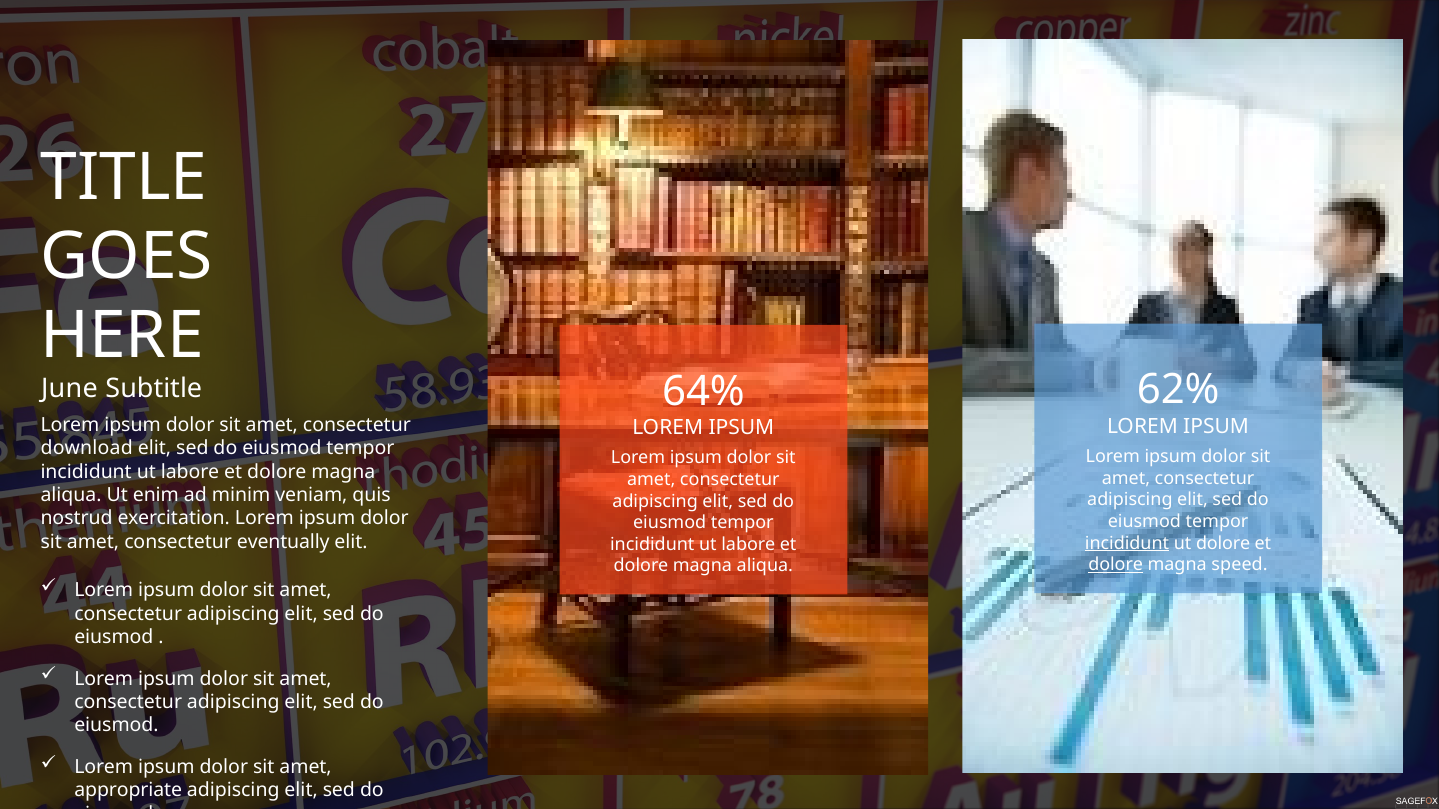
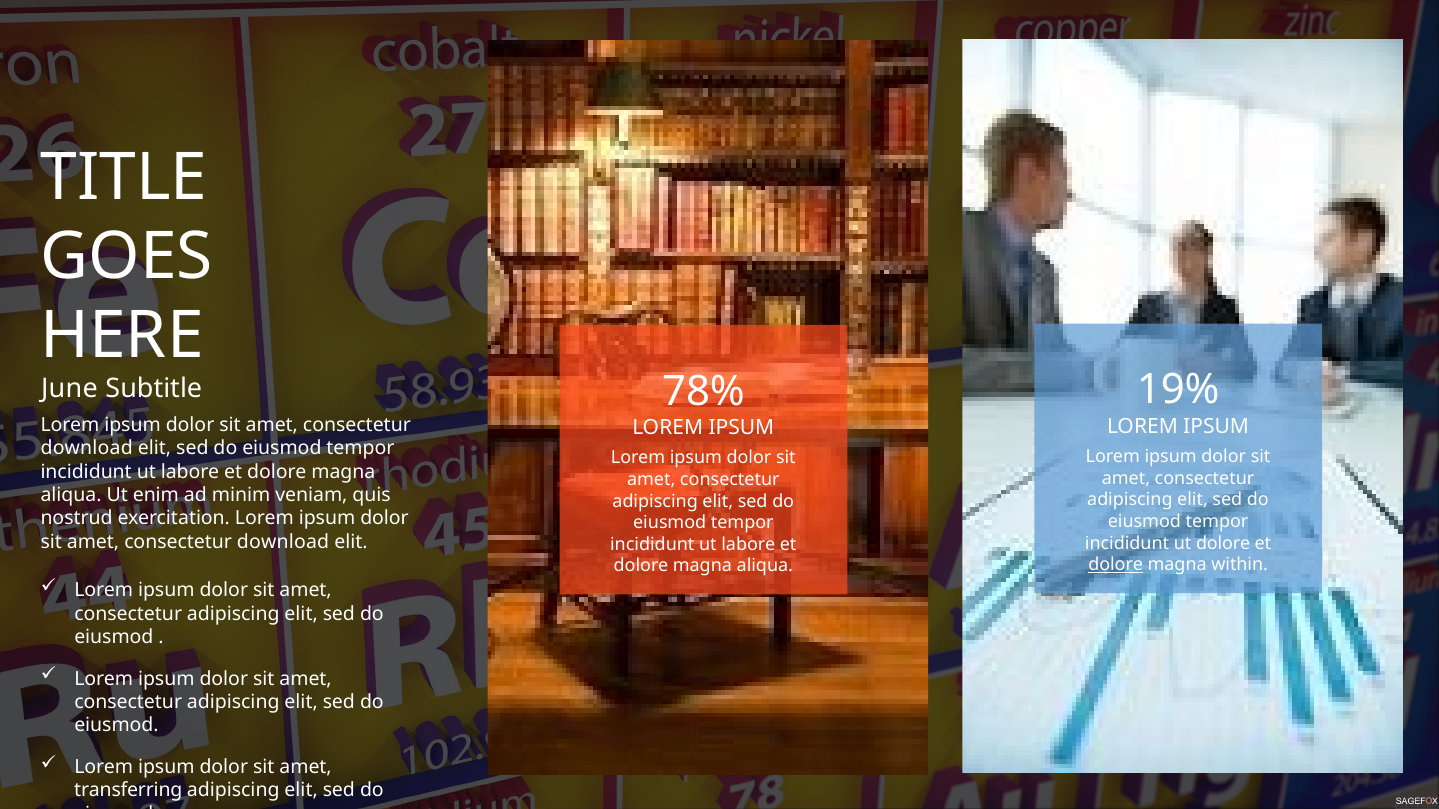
62%: 62% -> 19%
64%: 64% -> 78%
eventually at (283, 542): eventually -> download
incididunt at (1127, 543) underline: present -> none
speed: speed -> within
appropriate: appropriate -> transferring
